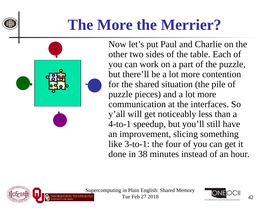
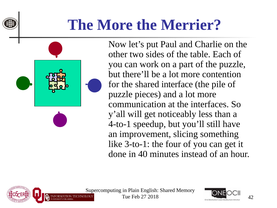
situation: situation -> interface
38: 38 -> 40
